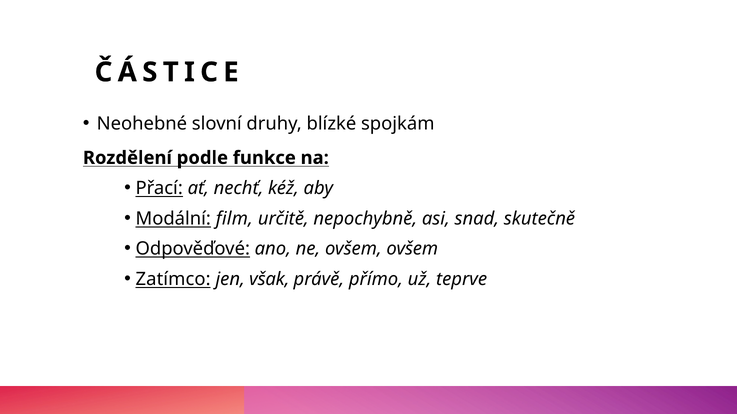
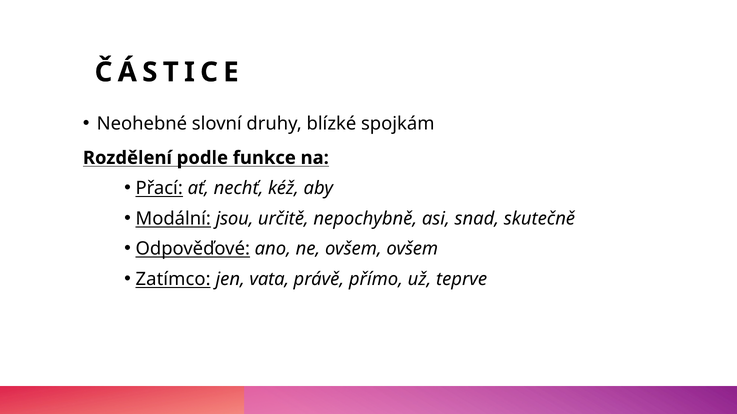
film: film -> jsou
však: však -> vata
